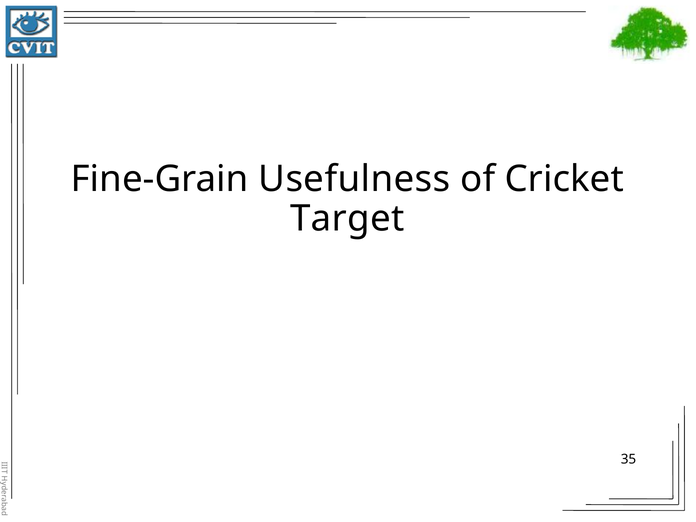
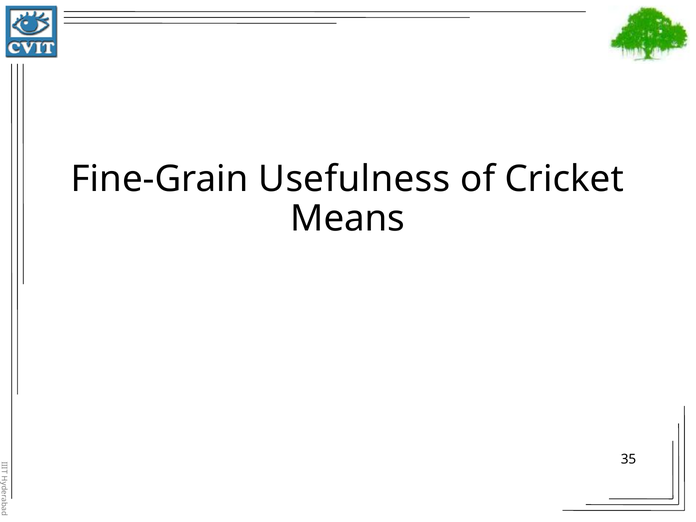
Target: Target -> Means
